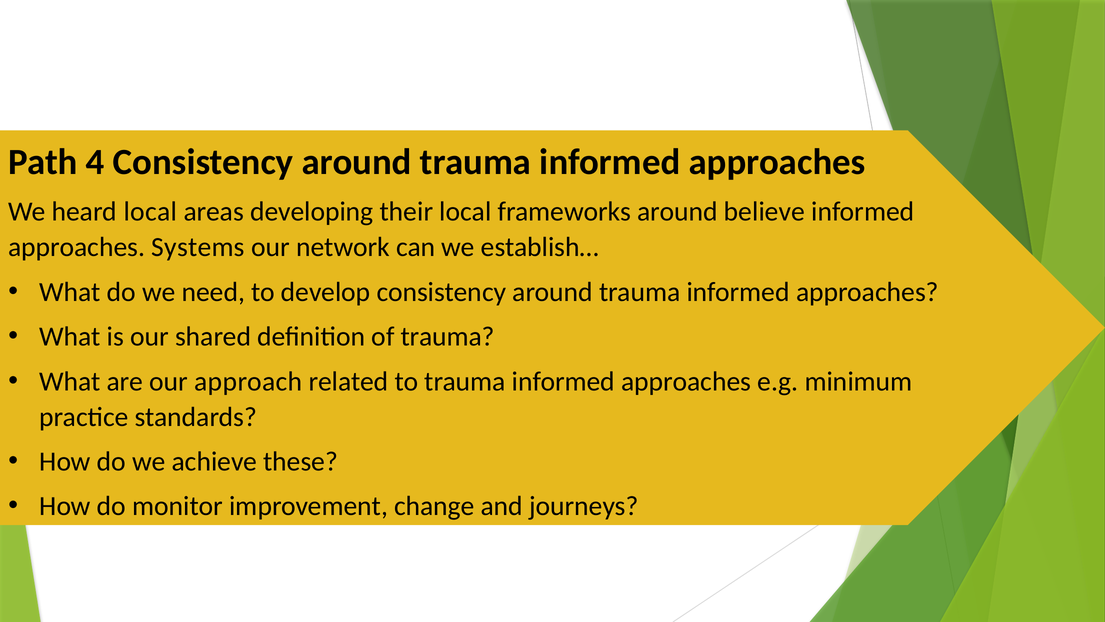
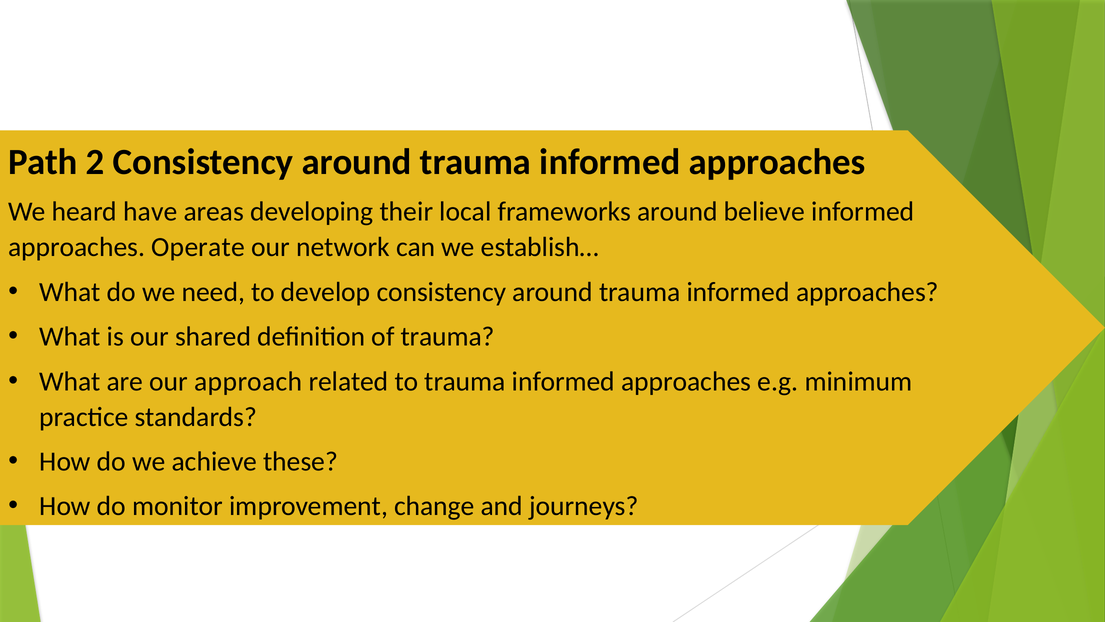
4: 4 -> 2
heard local: local -> have
Systems: Systems -> Operate
